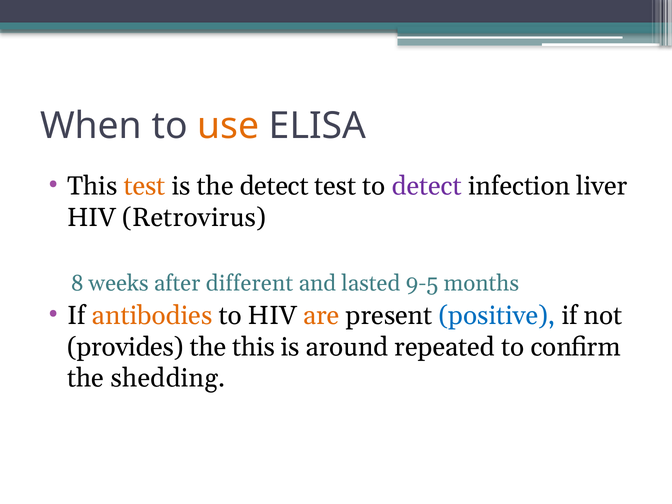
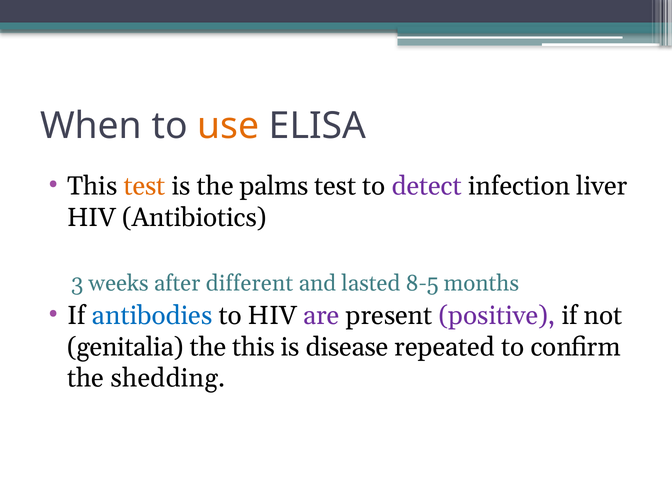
the detect: detect -> palms
Retrovirus: Retrovirus -> Antibiotics
8: 8 -> 3
9-5: 9-5 -> 8-5
antibodies colour: orange -> blue
are colour: orange -> purple
positive colour: blue -> purple
provides: provides -> genitalia
around: around -> disease
